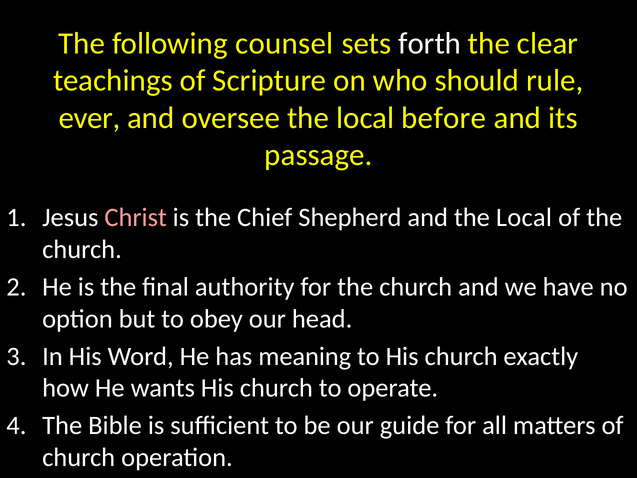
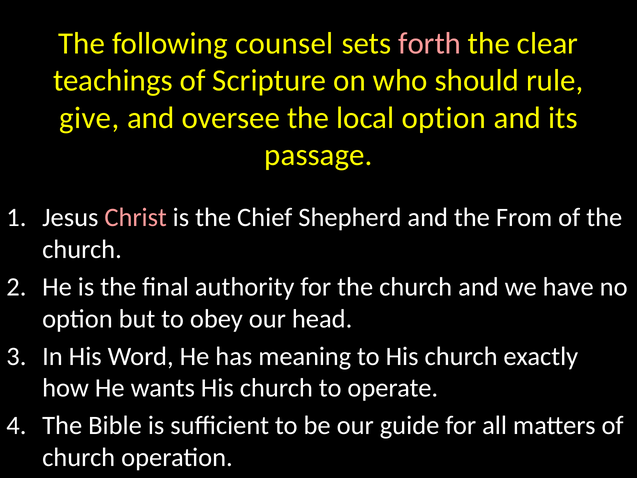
forth colour: white -> pink
ever: ever -> give
local before: before -> option
and the Local: Local -> From
